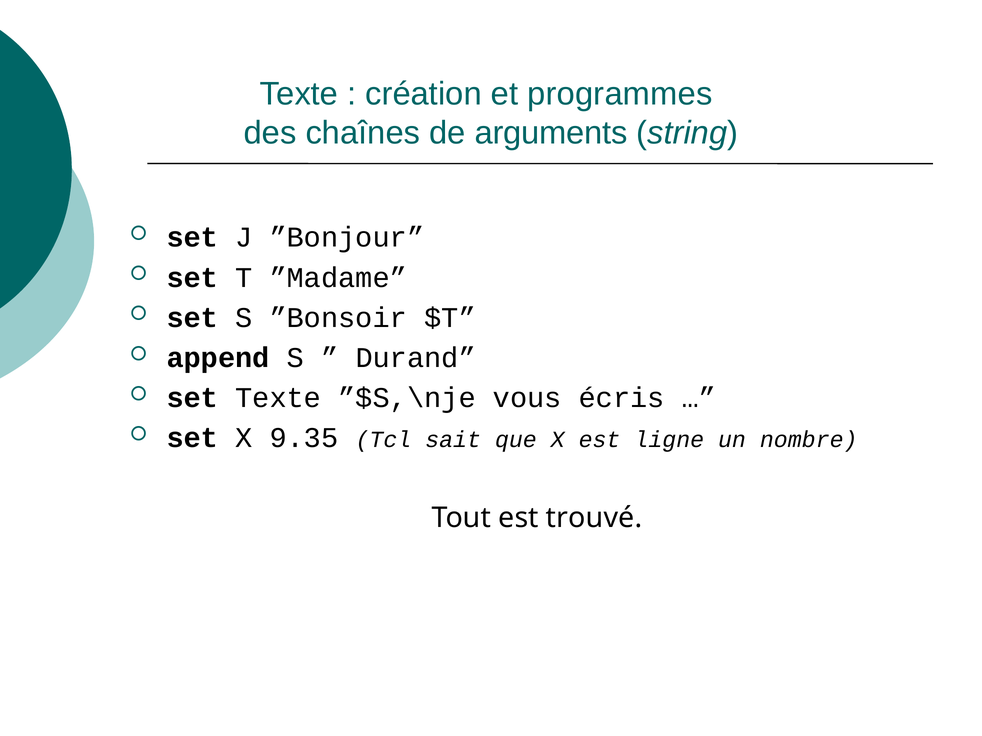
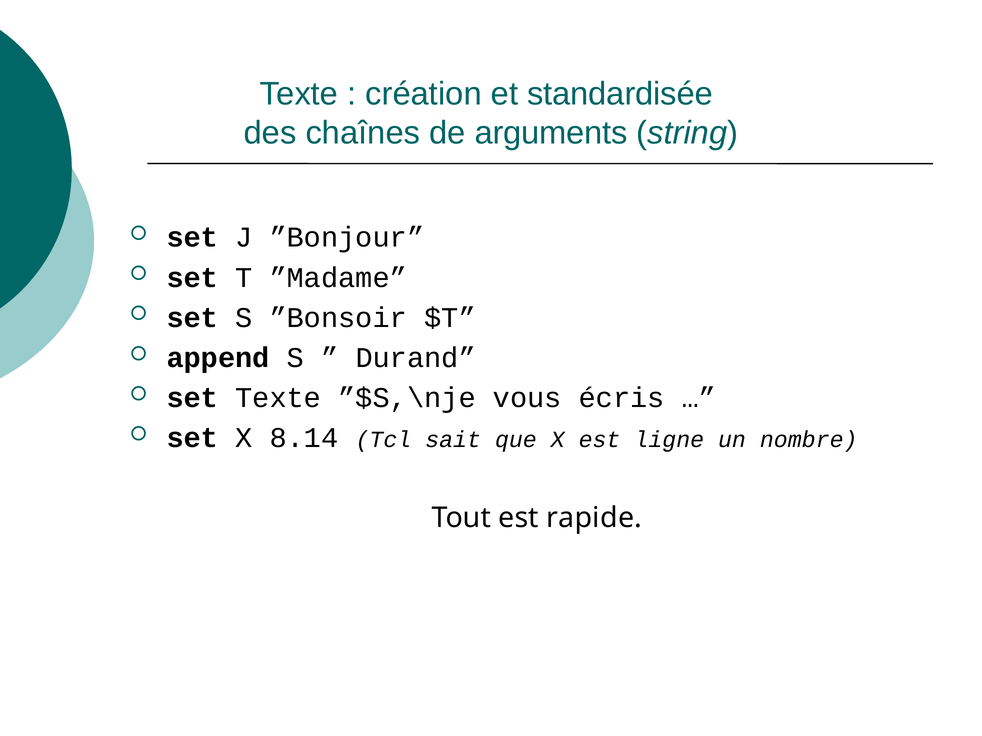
programmes: programmes -> standardisée
9.35: 9.35 -> 8.14
trouvé: trouvé -> rapide
